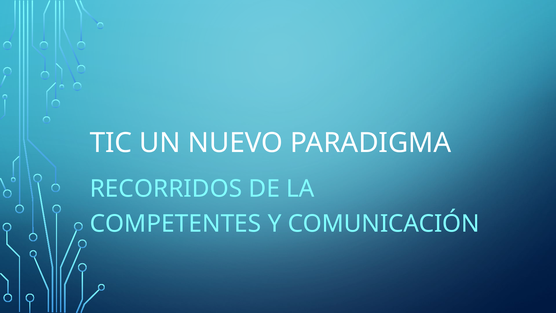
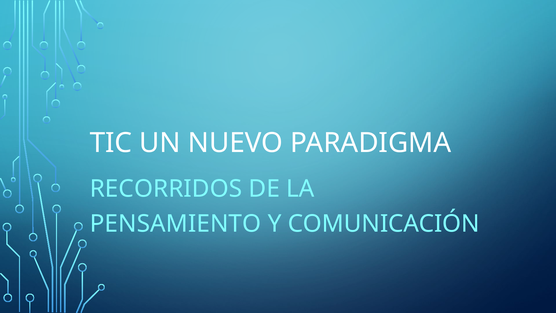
COMPETENTES: COMPETENTES -> PENSAMIENTO
